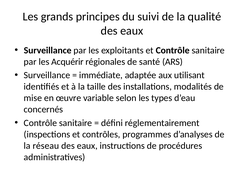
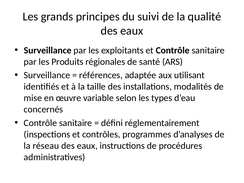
Acquérir: Acquérir -> Produits
immédiate: immédiate -> références
